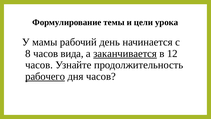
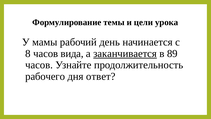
12: 12 -> 89
рабочего underline: present -> none
дня часов: часов -> ответ
